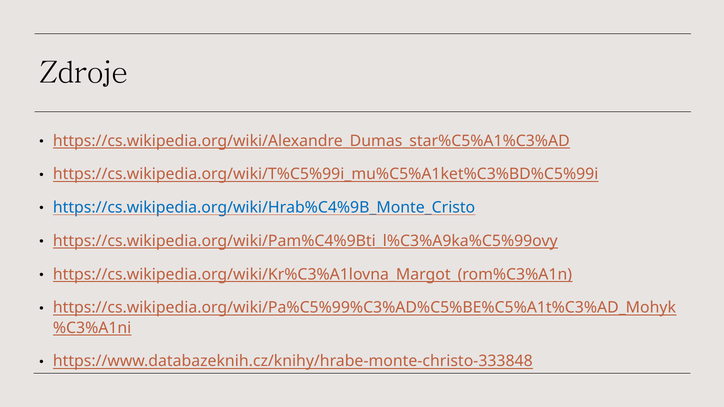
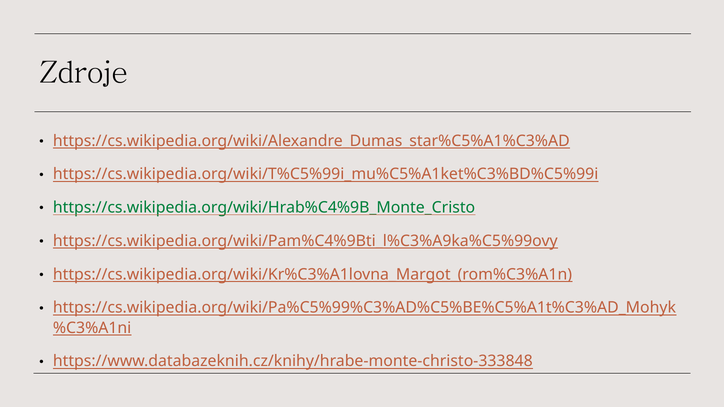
https://cs.wikipedia.org/wiki/Hrab%C4%9B_Monte_Cristo colour: blue -> green
